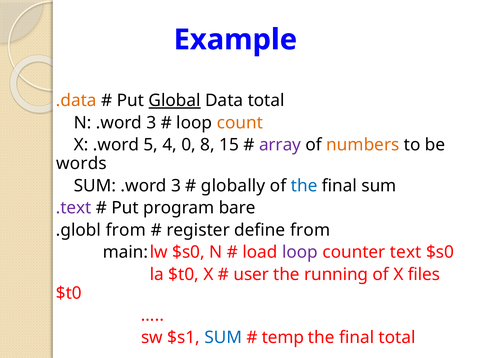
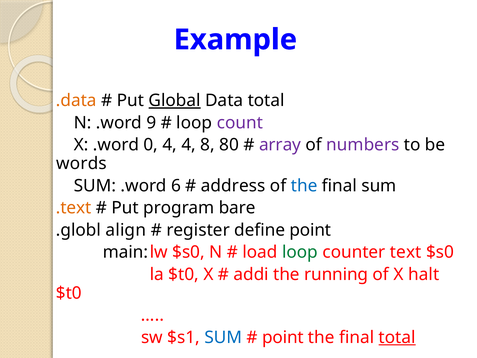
N .word 3: 3 -> 9
count colour: orange -> purple
5: 5 -> 0
4 0: 0 -> 4
15: 15 -> 80
numbers colour: orange -> purple
SUM .word 3: 3 -> 6
globally: globally -> address
.text colour: purple -> orange
.globl from: from -> align
define from: from -> point
loop at (300, 252) colour: purple -> green
user: user -> addi
files: files -> halt
temp at (283, 337): temp -> point
total at (397, 337) underline: none -> present
